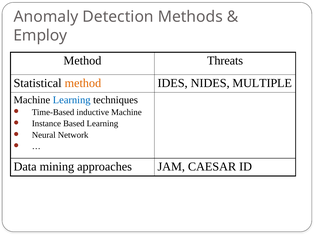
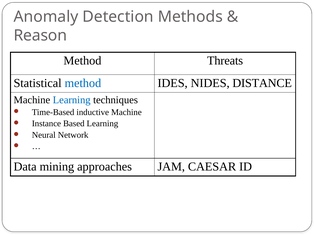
Employ: Employ -> Reason
method at (83, 83) colour: orange -> blue
MULTIPLE: MULTIPLE -> DISTANCE
